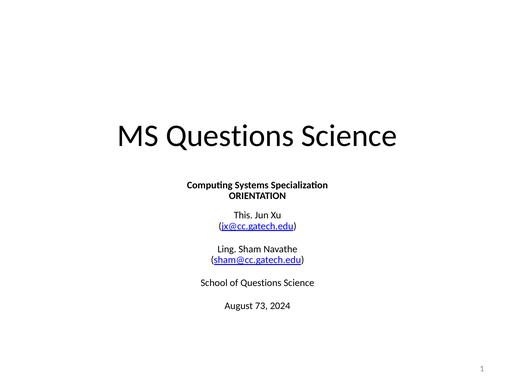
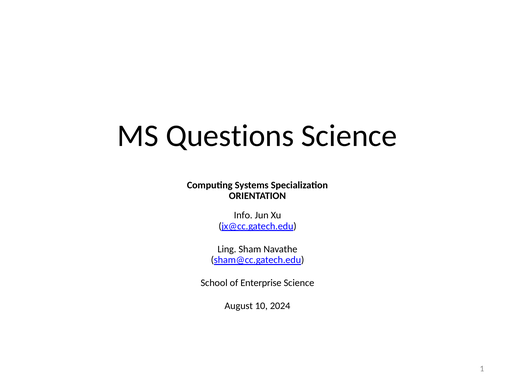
This: This -> Info
of Questions: Questions -> Enterprise
73: 73 -> 10
